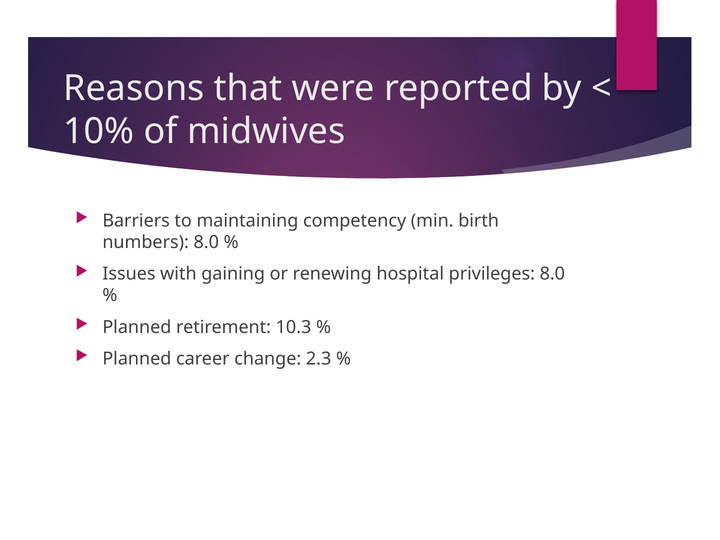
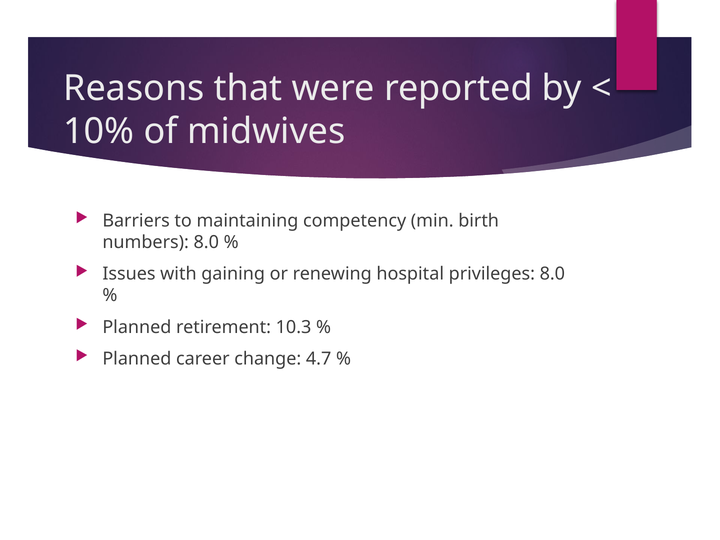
2.3: 2.3 -> 4.7
